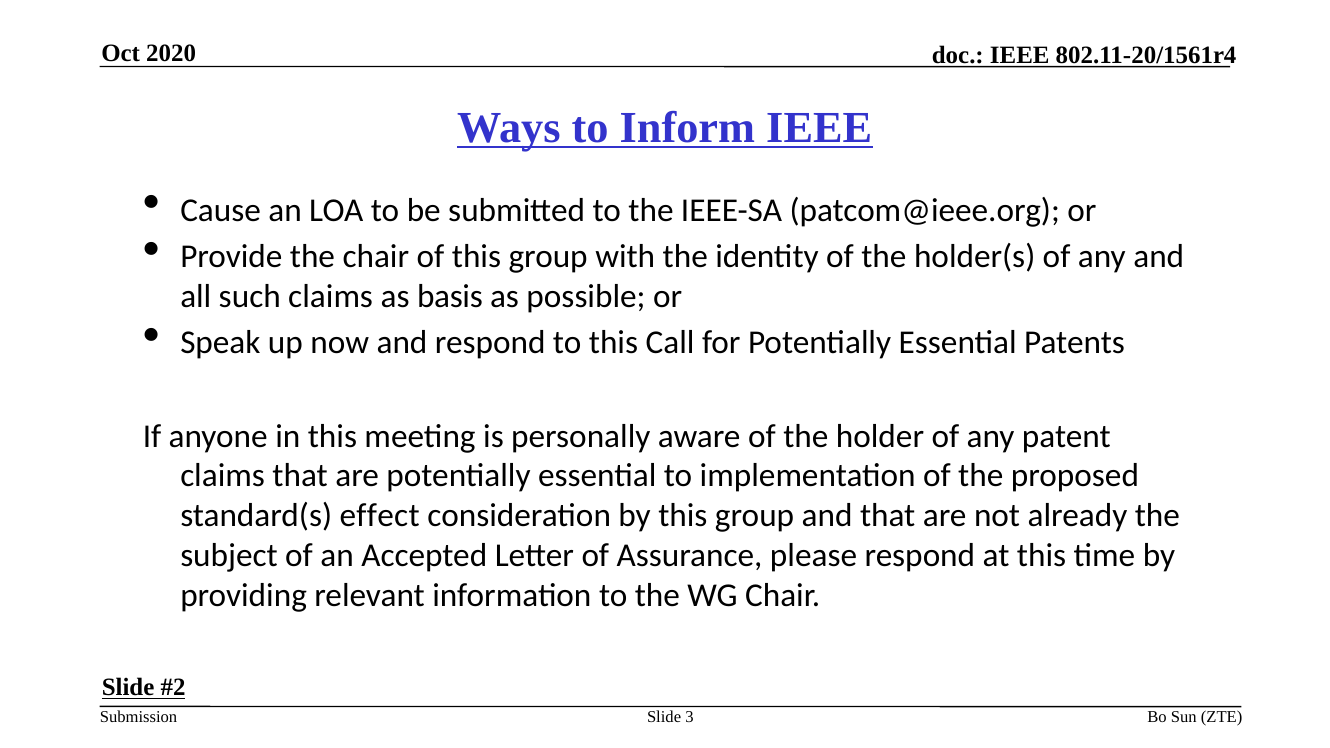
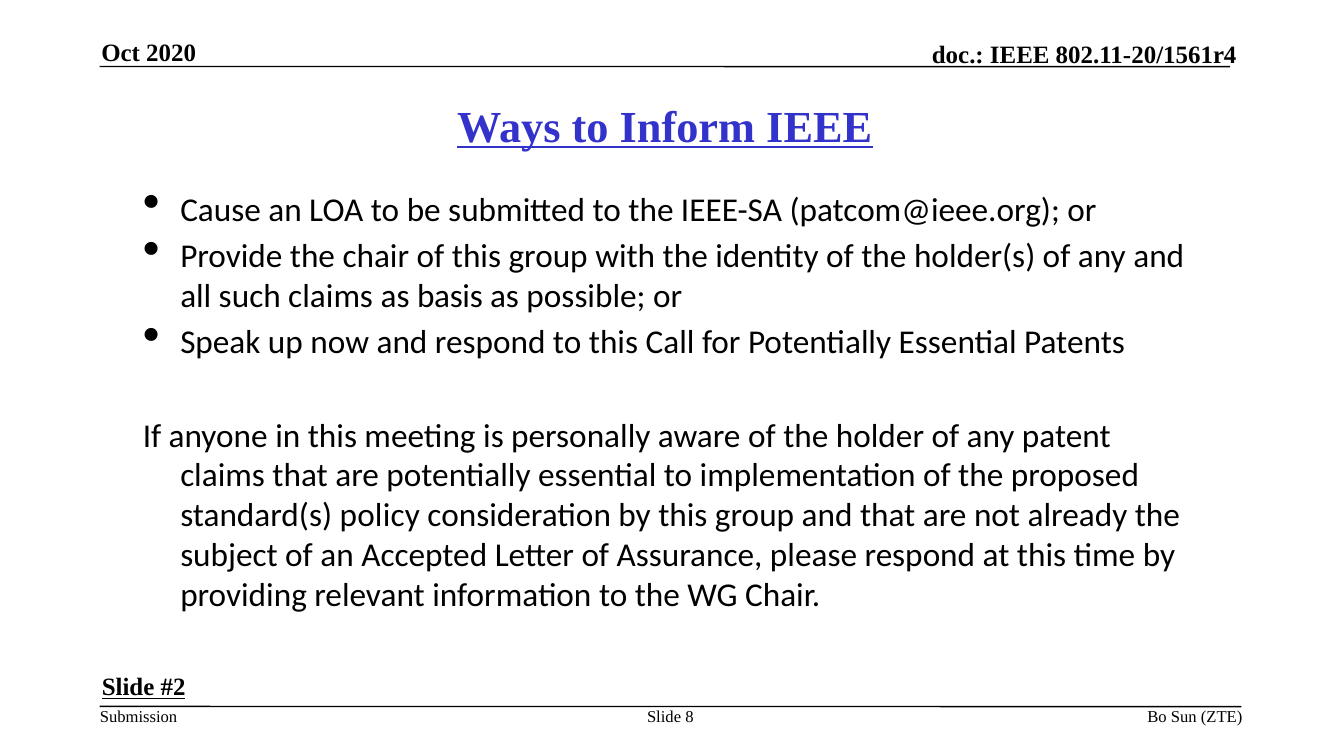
effect: effect -> policy
3: 3 -> 8
